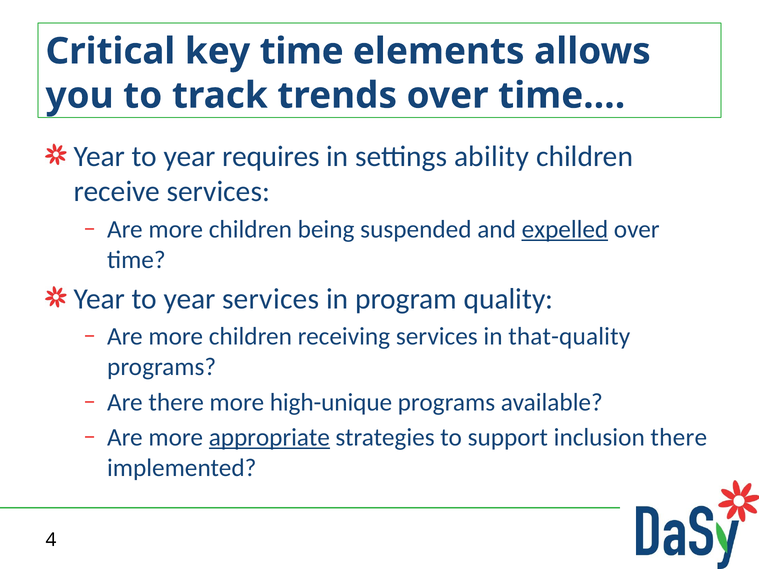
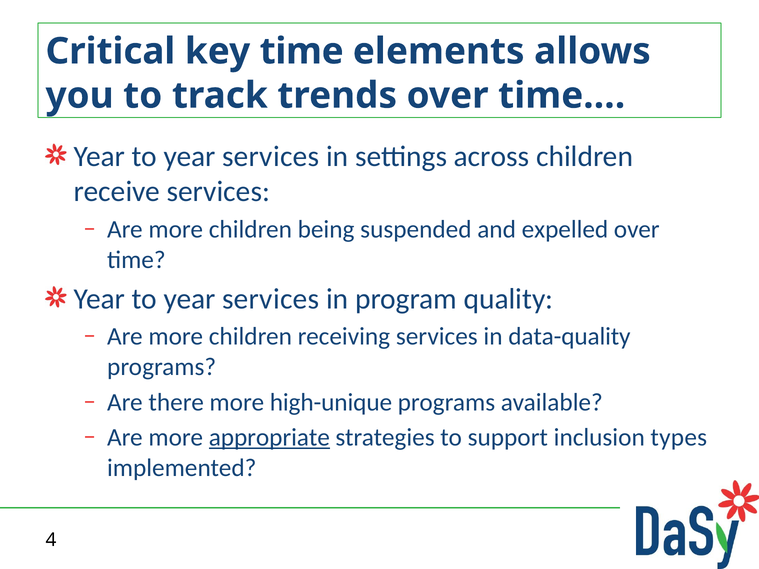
requires at (271, 156): requires -> services
ability: ability -> across
expelled underline: present -> none
that-quality: that-quality -> data-quality
inclusion there: there -> types
